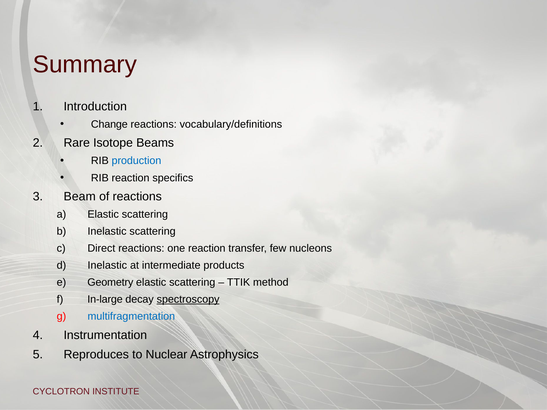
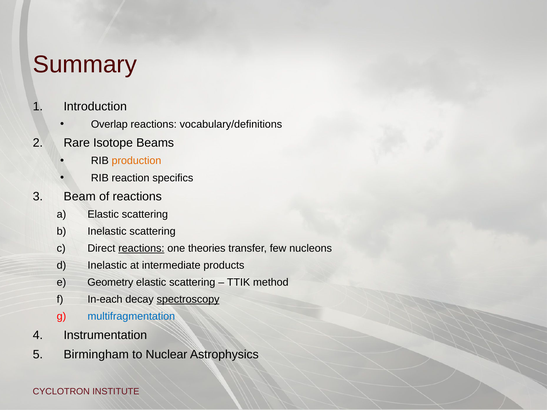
Change: Change -> Overlap
production colour: blue -> orange
reactions at (141, 248) underline: none -> present
one reaction: reaction -> theories
In-large: In-large -> In-each
Reproduces: Reproduces -> Birmingham
